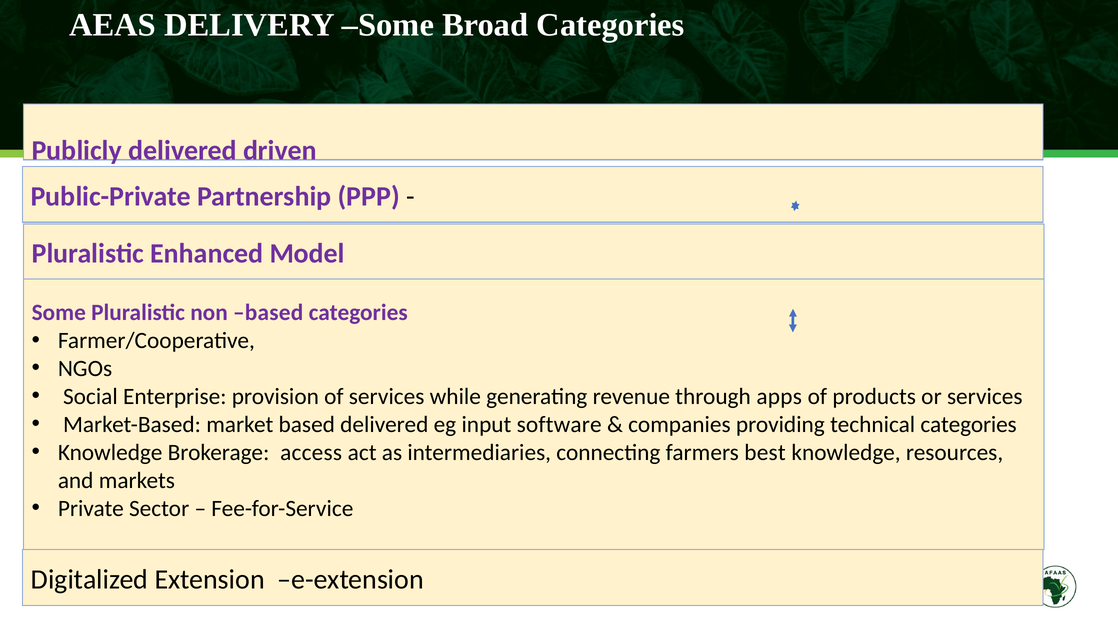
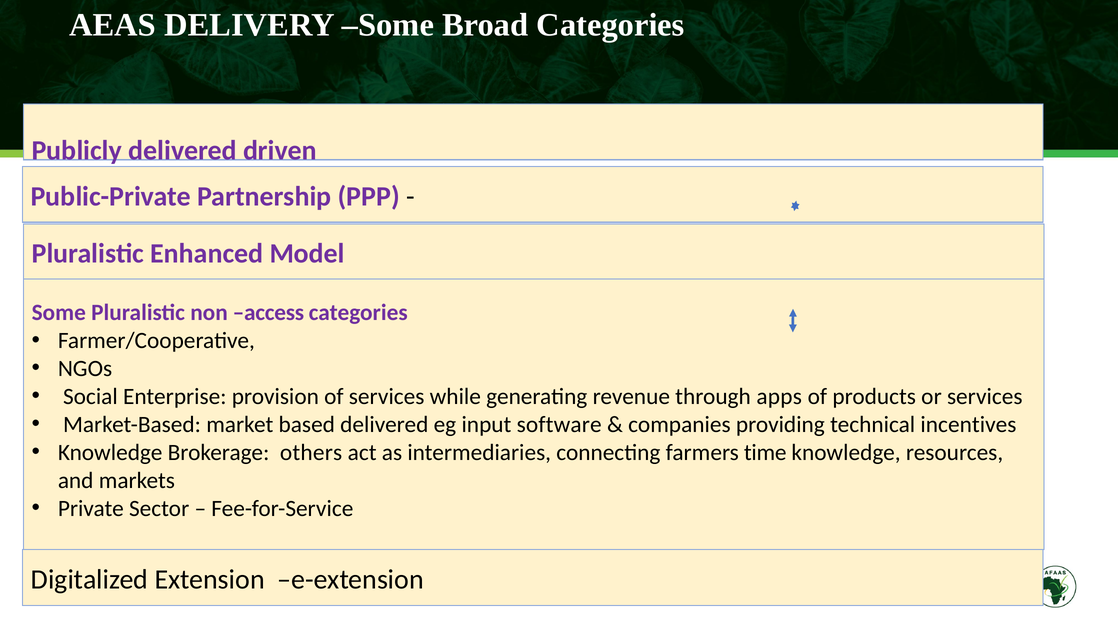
non based: based -> access
technical categories: categories -> incentives
access: access -> others
best: best -> time
